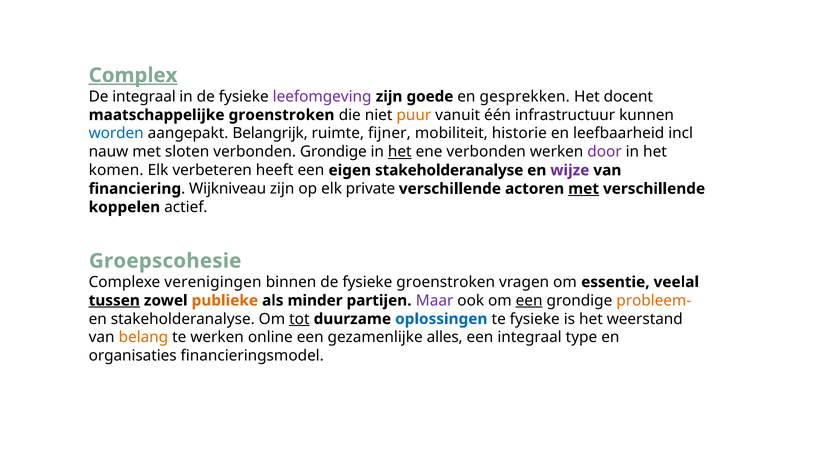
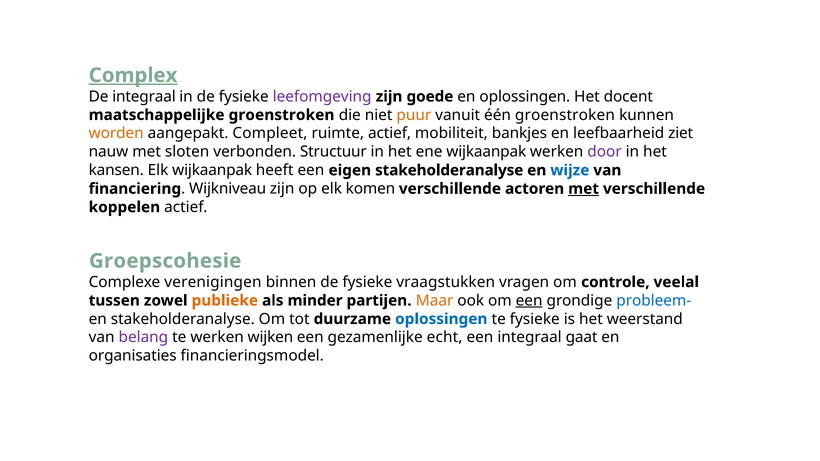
en gesprekken: gesprekken -> oplossingen
één infrastructuur: infrastructuur -> groenstroken
worden colour: blue -> orange
Belangrijk: Belangrijk -> Compleet
ruimte fijner: fijner -> actief
historie: historie -> bankjes
incl: incl -> ziet
verbonden Grondige: Grondige -> Structuur
het at (400, 152) underline: present -> none
ene verbonden: verbonden -> wijkaanpak
komen: komen -> kansen
Elk verbeteren: verbeteren -> wijkaanpak
wijze colour: purple -> blue
private: private -> komen
fysieke groenstroken: groenstroken -> vraagstukken
essentie: essentie -> controle
tussen underline: present -> none
Maar colour: purple -> orange
probleem- colour: orange -> blue
tot underline: present -> none
belang colour: orange -> purple
online: online -> wijken
alles: alles -> echt
type: type -> gaat
